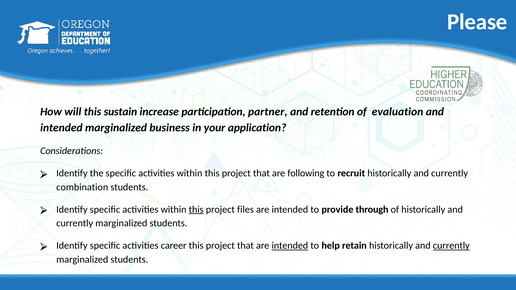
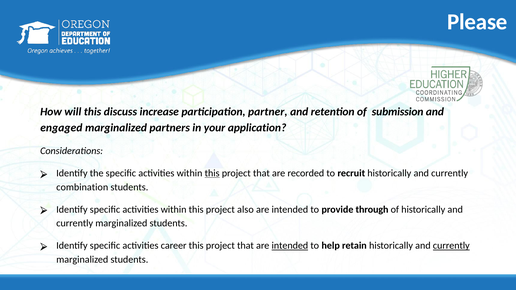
sustain: sustain -> discuss
evaluation: evaluation -> submission
intended at (61, 128): intended -> engaged
business: business -> partners
this at (212, 173) underline: none -> present
following: following -> recorded
this at (196, 210) underline: present -> none
files: files -> also
